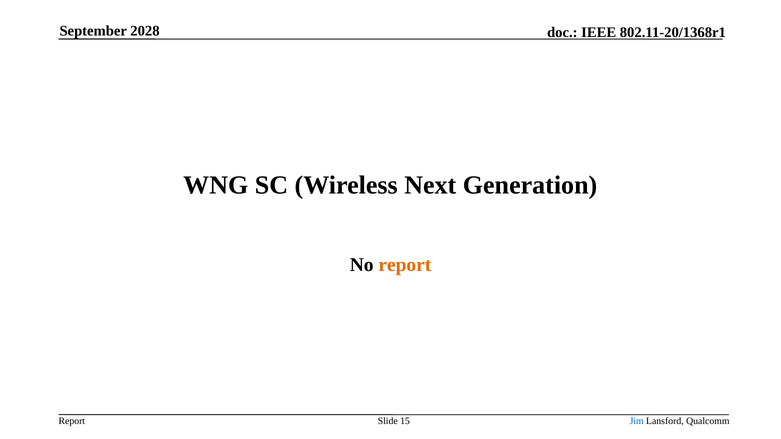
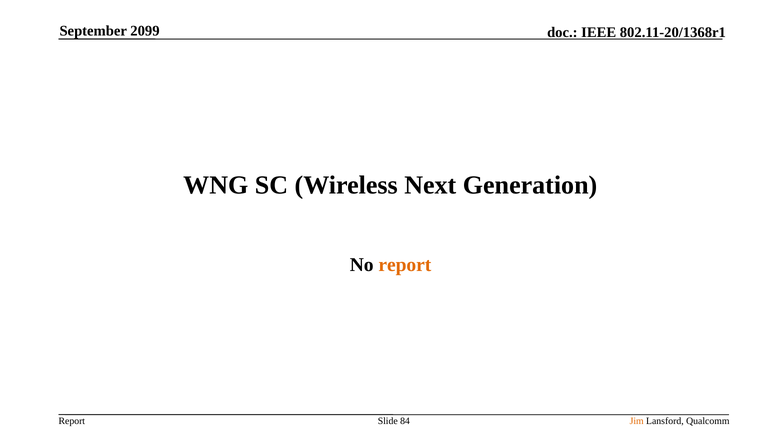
2028: 2028 -> 2099
15: 15 -> 84
Jim colour: blue -> orange
